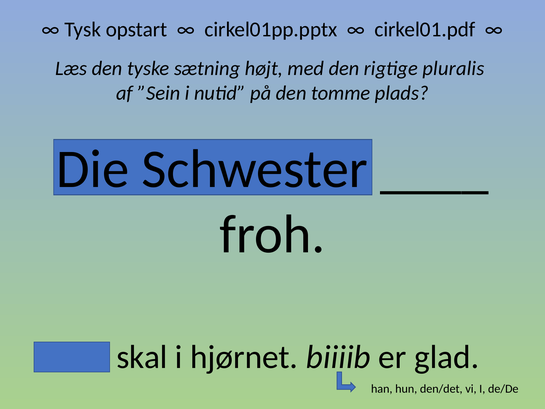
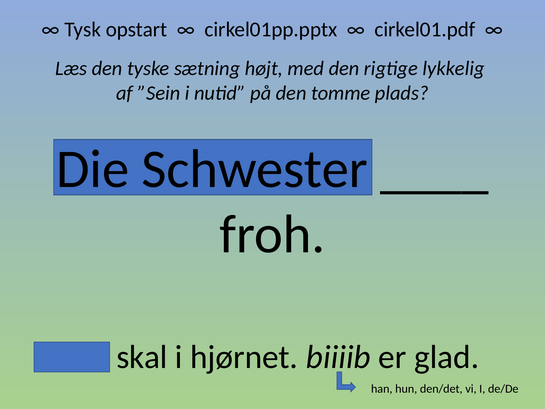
pluralis: pluralis -> lykkelig
